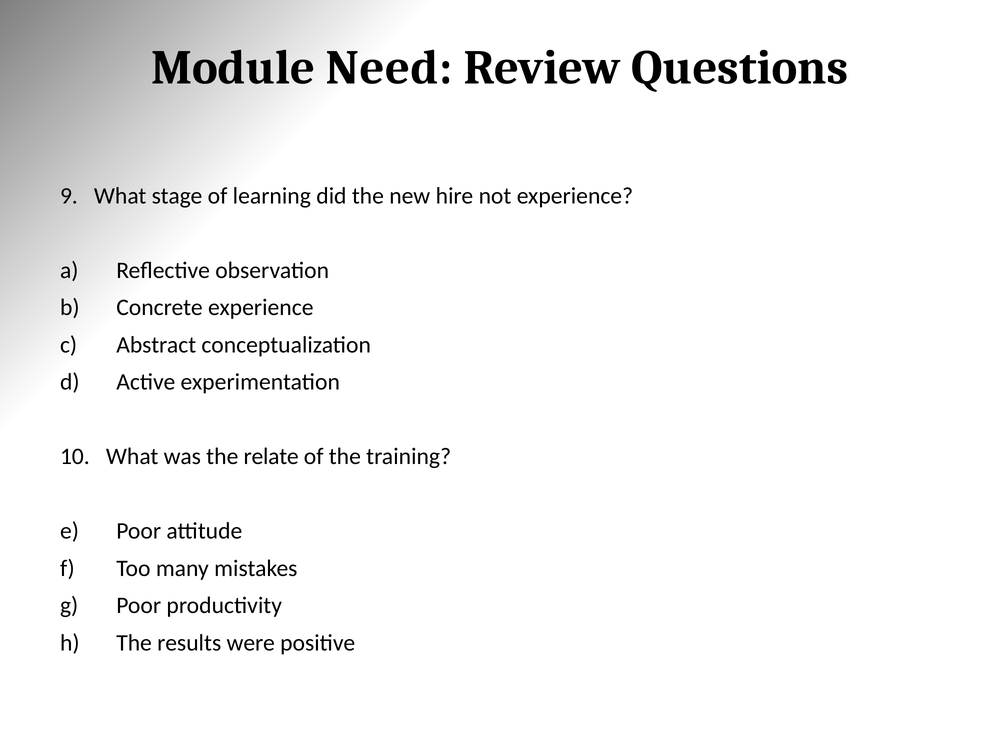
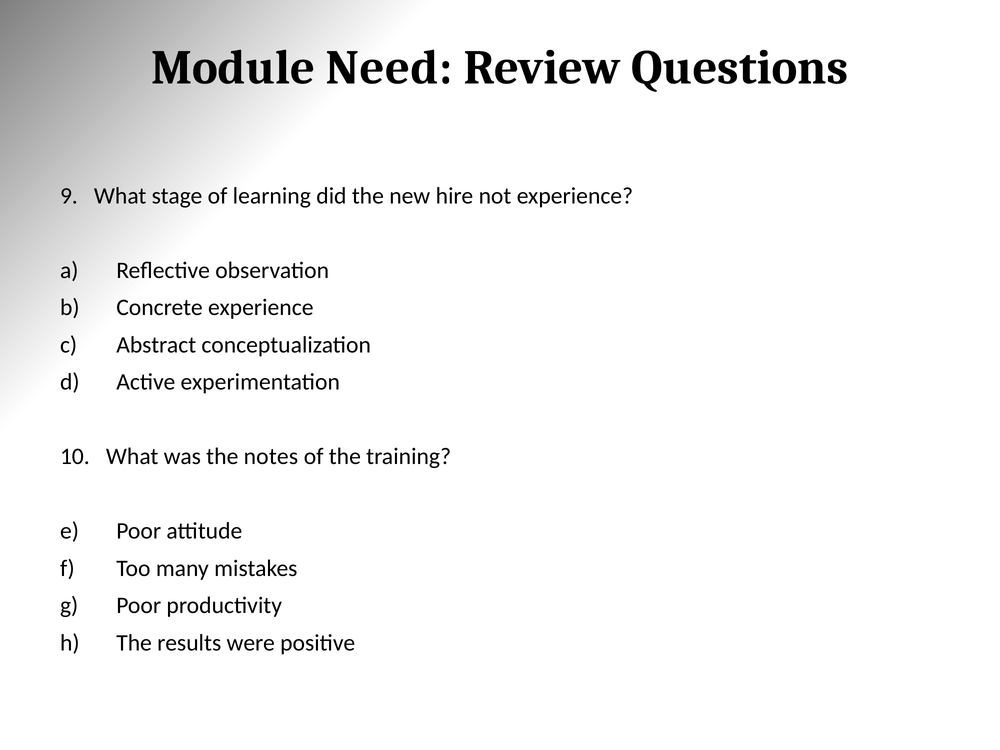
relate: relate -> notes
